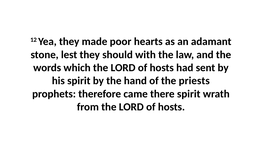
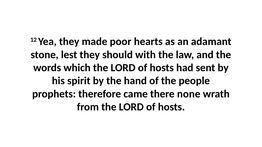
priests: priests -> people
there spirit: spirit -> none
